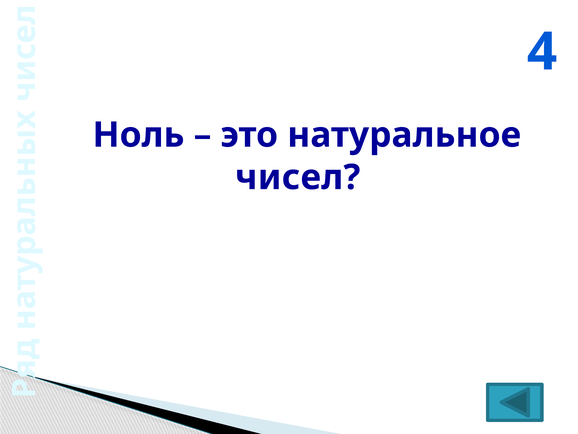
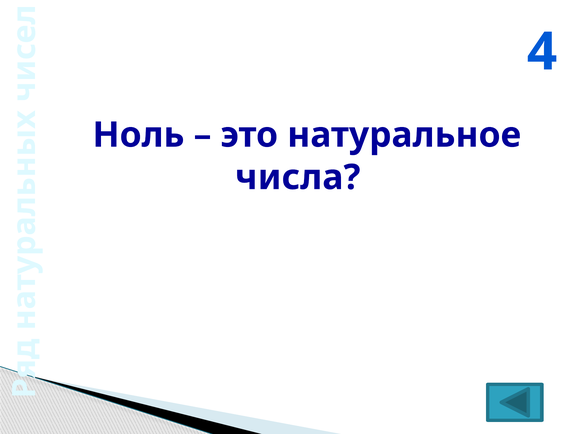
чисел: чисел -> числа
